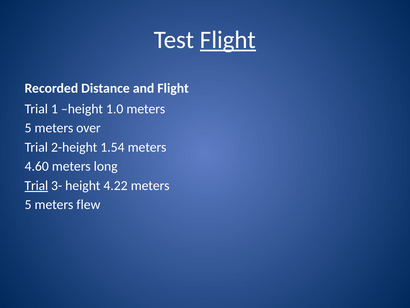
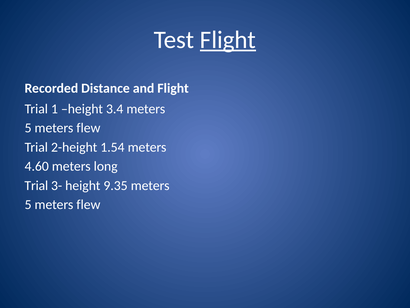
1.0: 1.0 -> 3.4
over at (88, 128): over -> flew
Trial at (36, 185) underline: present -> none
4.22: 4.22 -> 9.35
